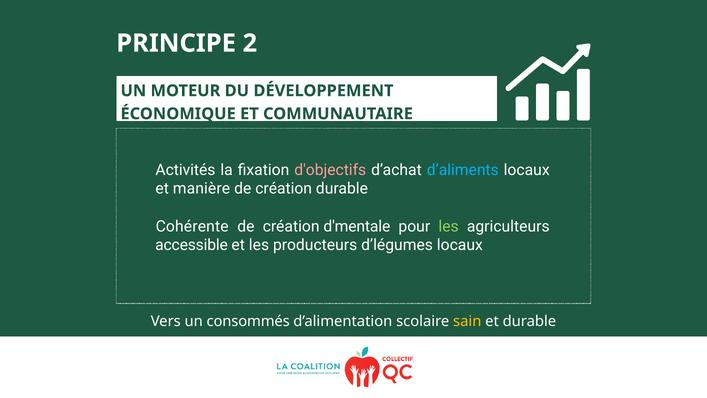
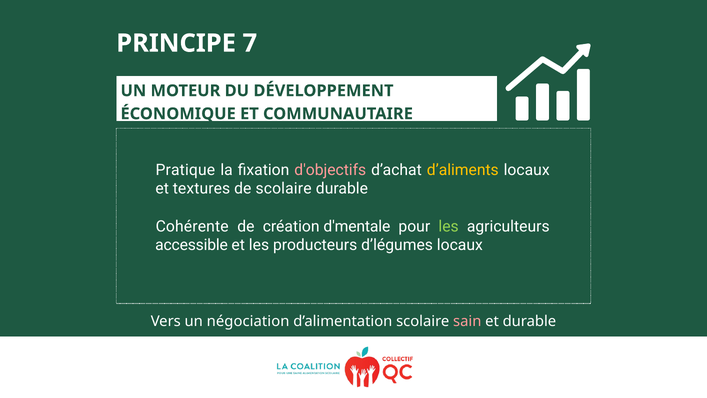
2: 2 -> 7
Activités: Activités -> Pratique
d’aliments colour: light blue -> yellow
manière: manière -> textures
création at (284, 189): création -> scolaire
consommés: consommés -> négociation
sain colour: yellow -> pink
